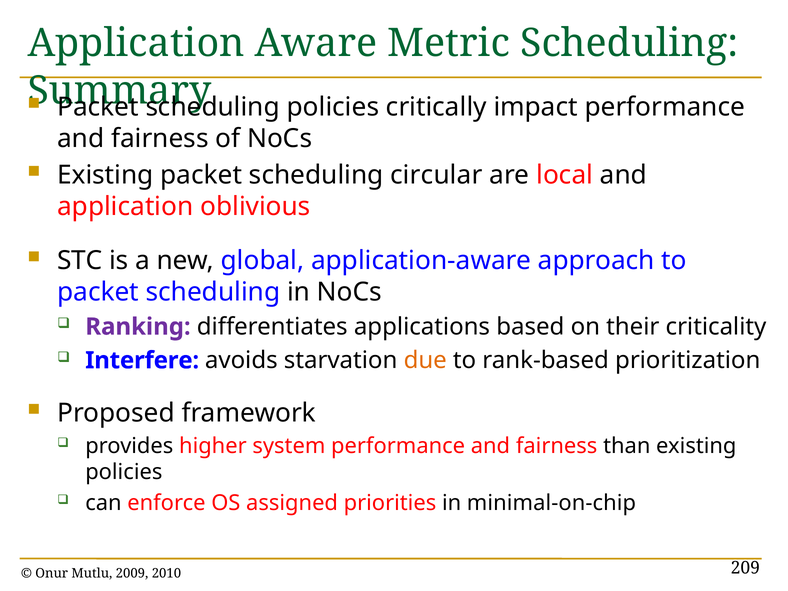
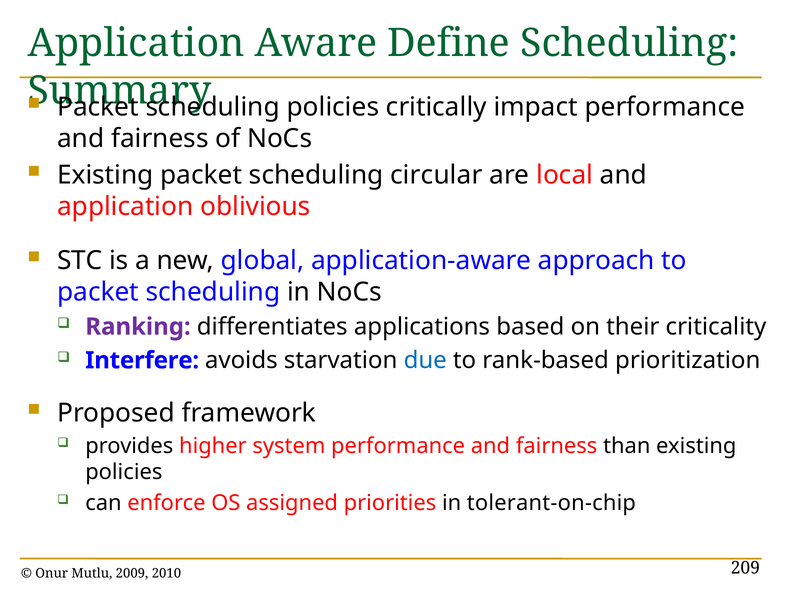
Metric: Metric -> Define
due colour: orange -> blue
minimal-on-chip: minimal-on-chip -> tolerant-on-chip
